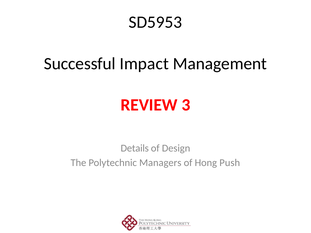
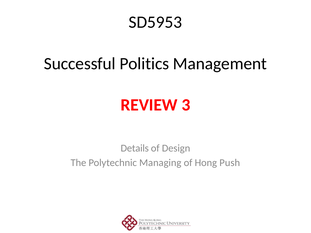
Impact: Impact -> Politics
Managers: Managers -> Managing
